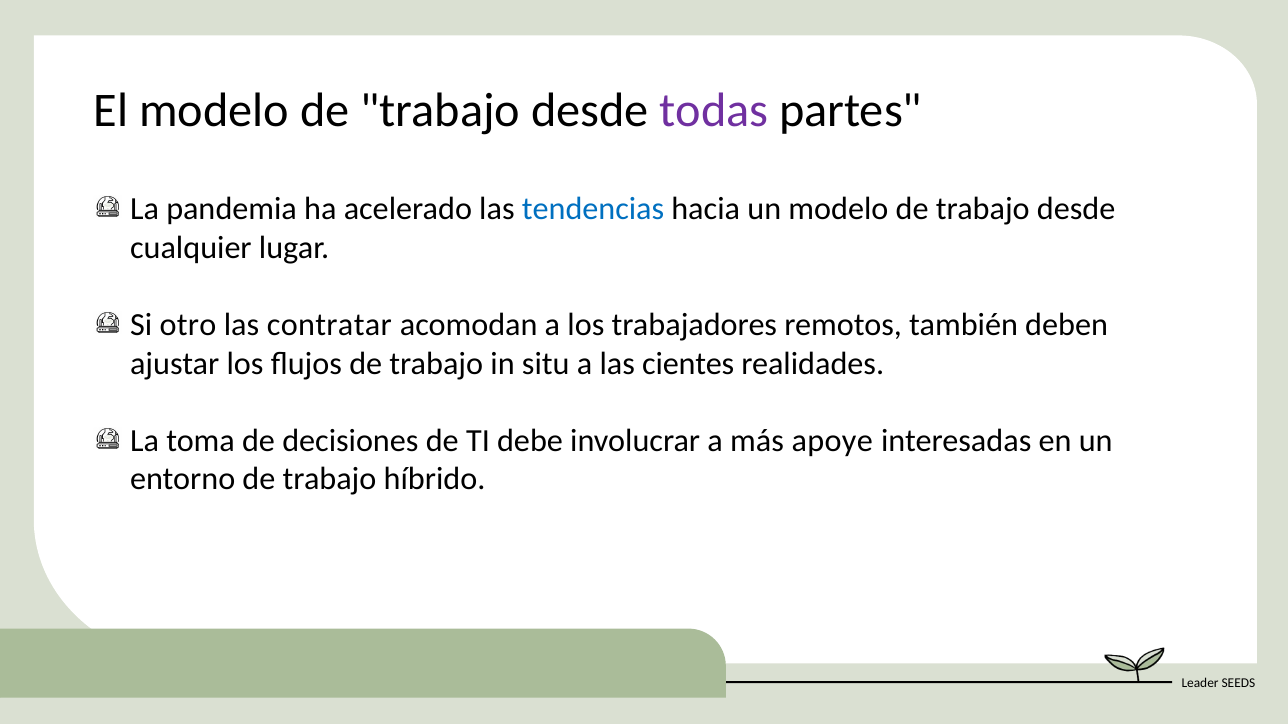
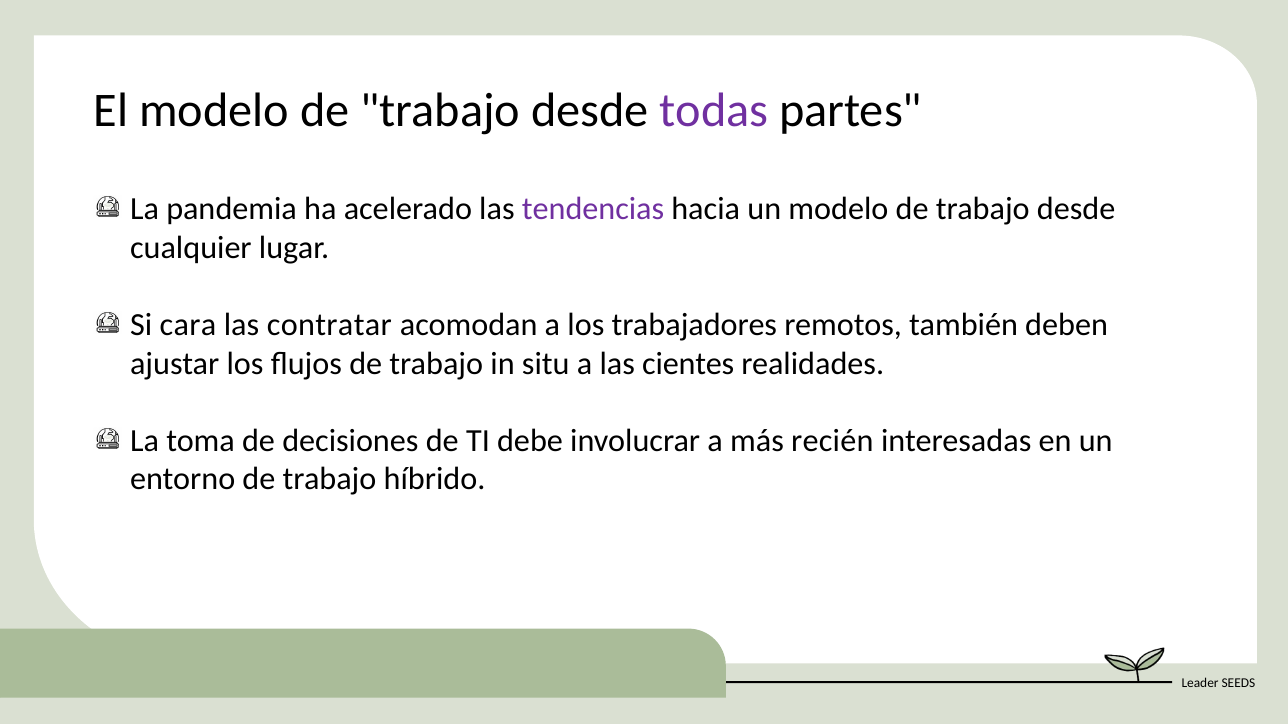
tendencias colour: blue -> purple
otro: otro -> cara
apoye: apoye -> recién
